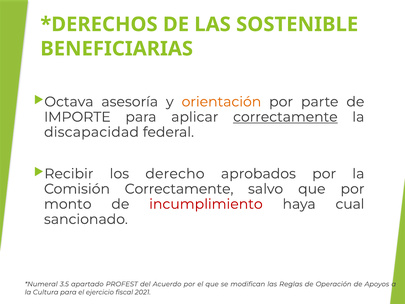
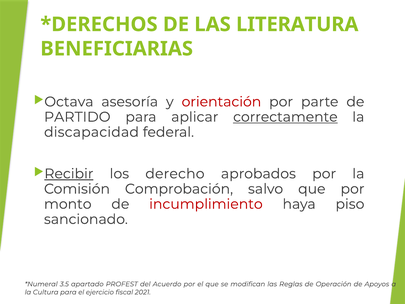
SOSTENIBLE: SOSTENIBLE -> LITERATURA
orientación colour: orange -> red
IMPORTE: IMPORTE -> PARTIDO
Recibir underline: none -> present
Comisión Correctamente: Correctamente -> Comprobación
cual: cual -> piso
